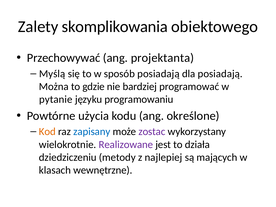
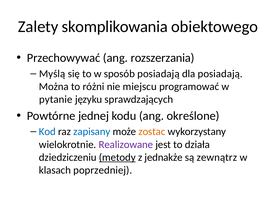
projektanta: projektanta -> rozszerzania
gdzie: gdzie -> różni
bardziej: bardziej -> miejscu
programowaniu: programowaniu -> sprawdzających
użycia: użycia -> jednej
Kod colour: orange -> blue
zostac colour: purple -> orange
metody underline: none -> present
najlepiej: najlepiej -> jednakże
mających: mających -> zewnątrz
wewnętrzne: wewnętrzne -> poprzedniej
